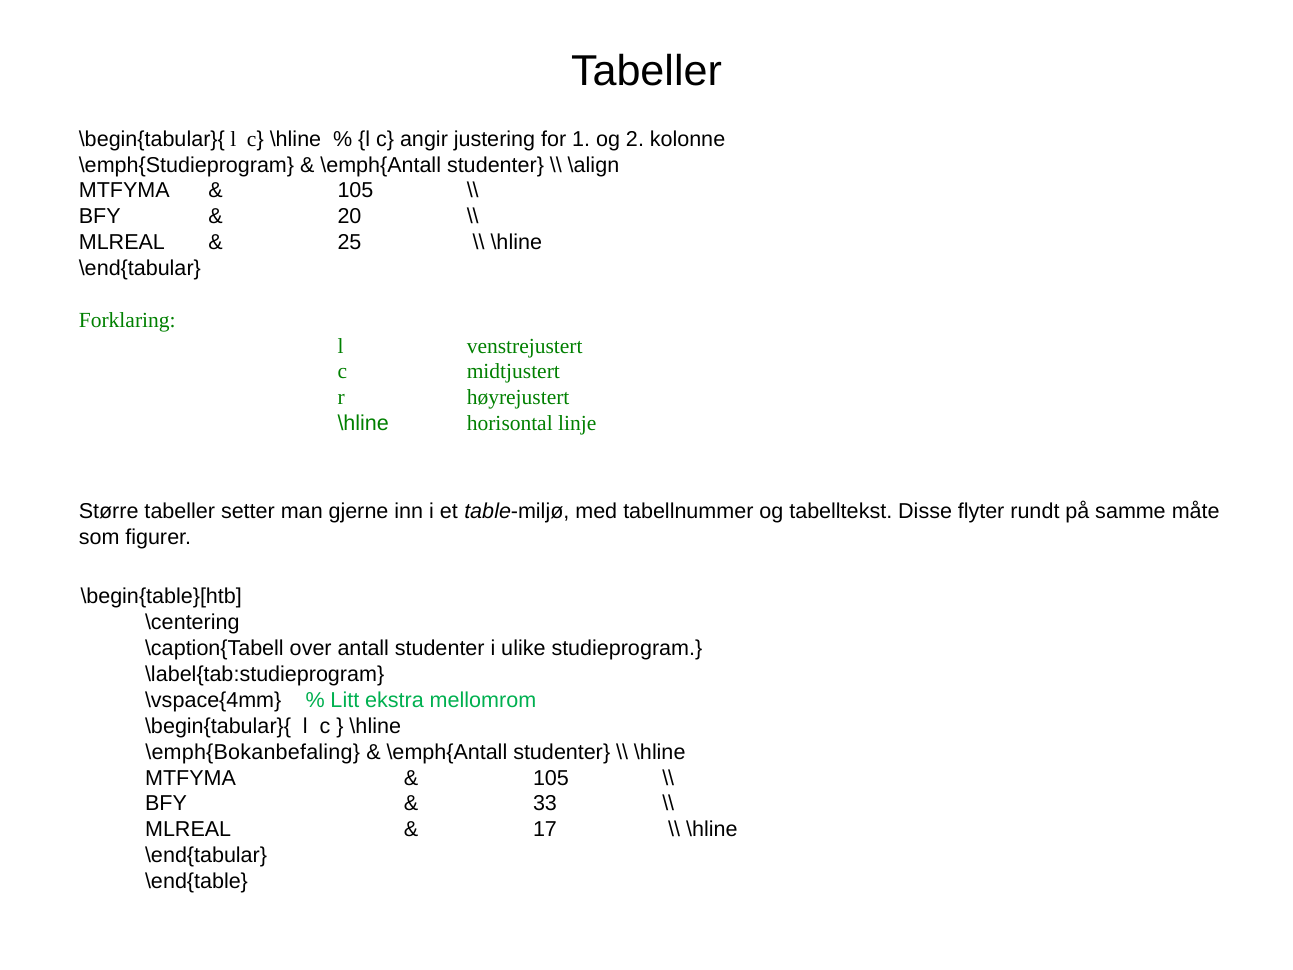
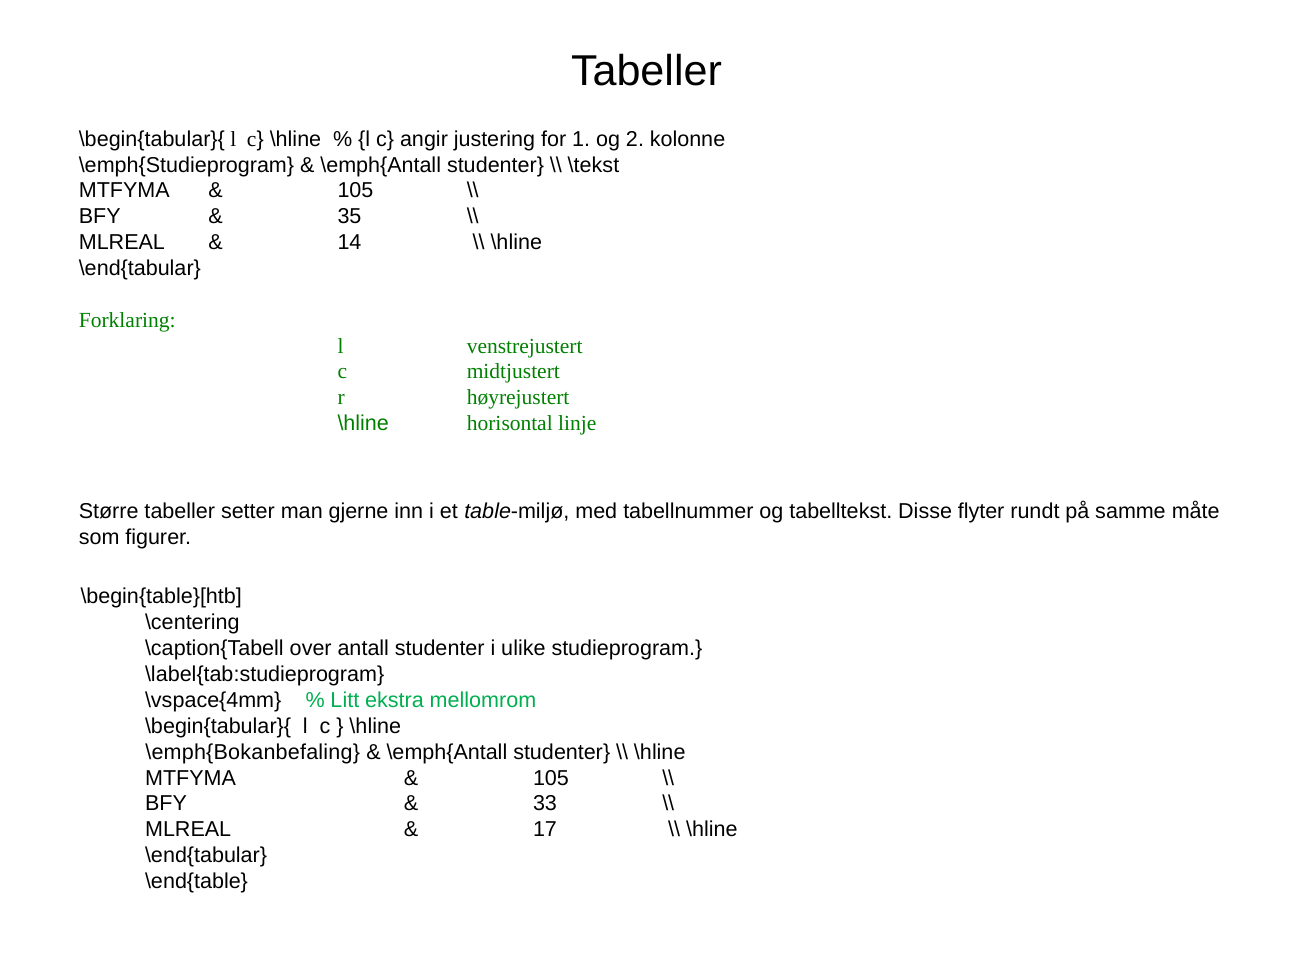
\align: \align -> \tekst
20: 20 -> 35
25: 25 -> 14
